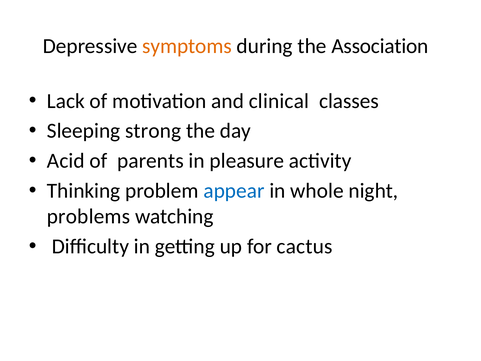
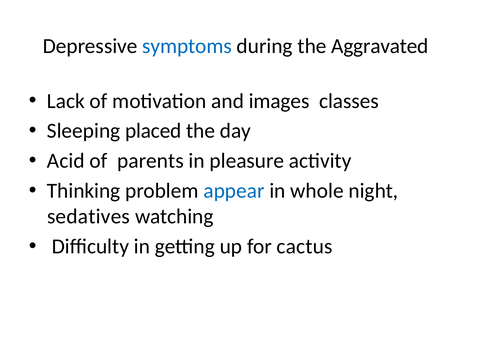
symptoms colour: orange -> blue
Association: Association -> Aggravated
clinical: clinical -> images
strong: strong -> placed
problems: problems -> sedatives
